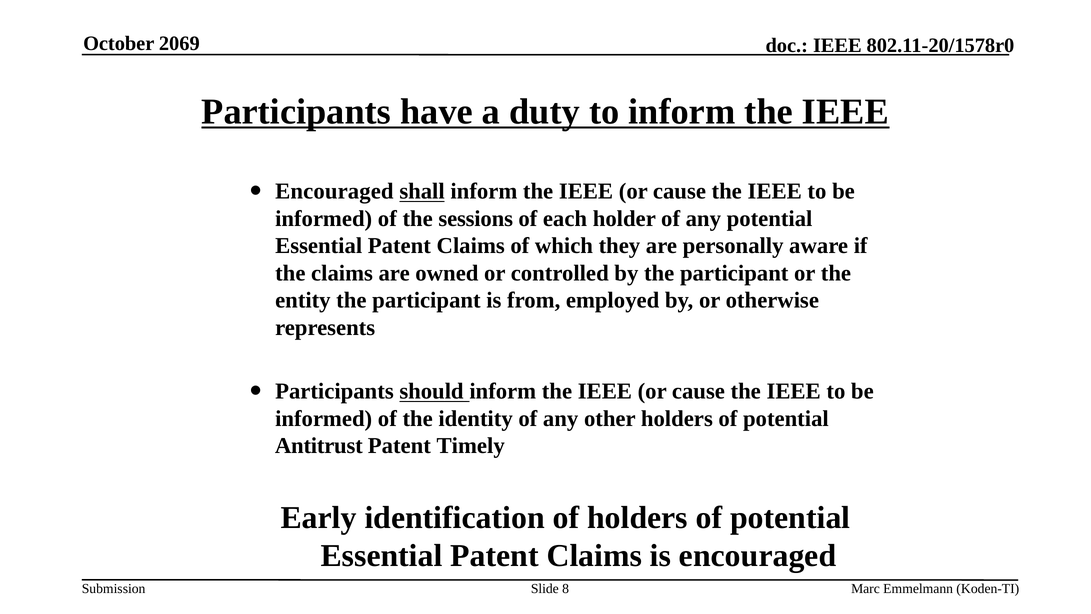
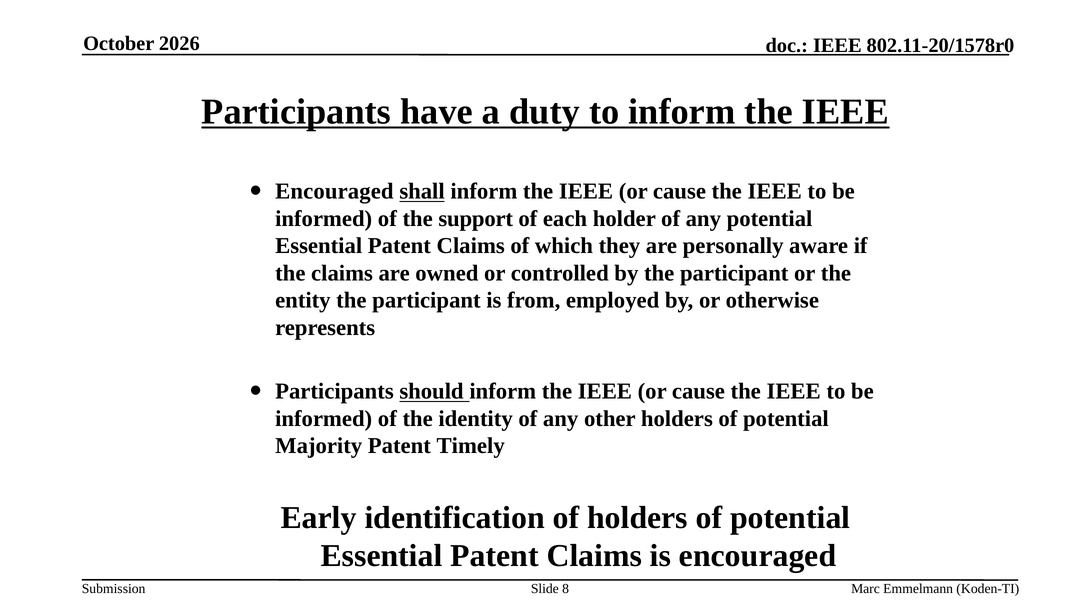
2069: 2069 -> 2026
sessions: sessions -> support
Antitrust: Antitrust -> Majority
